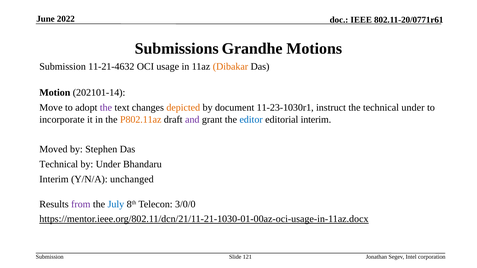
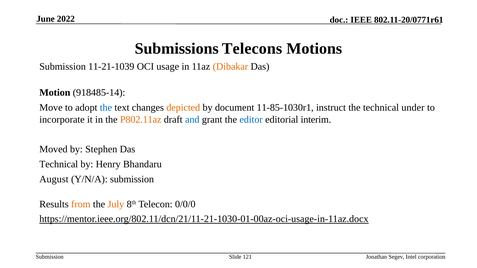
Grandhe: Grandhe -> Telecons
11-21-4632: 11-21-4632 -> 11-21-1039
202101-14: 202101-14 -> 918485-14
the at (106, 108) colour: purple -> blue
11-23-1030r1: 11-23-1030r1 -> 11-85-1030r1
and colour: purple -> blue
by Under: Under -> Henry
Interim at (54, 179): Interim -> August
Y/N/A unchanged: unchanged -> submission
from colour: purple -> orange
July colour: blue -> orange
3/0/0: 3/0/0 -> 0/0/0
